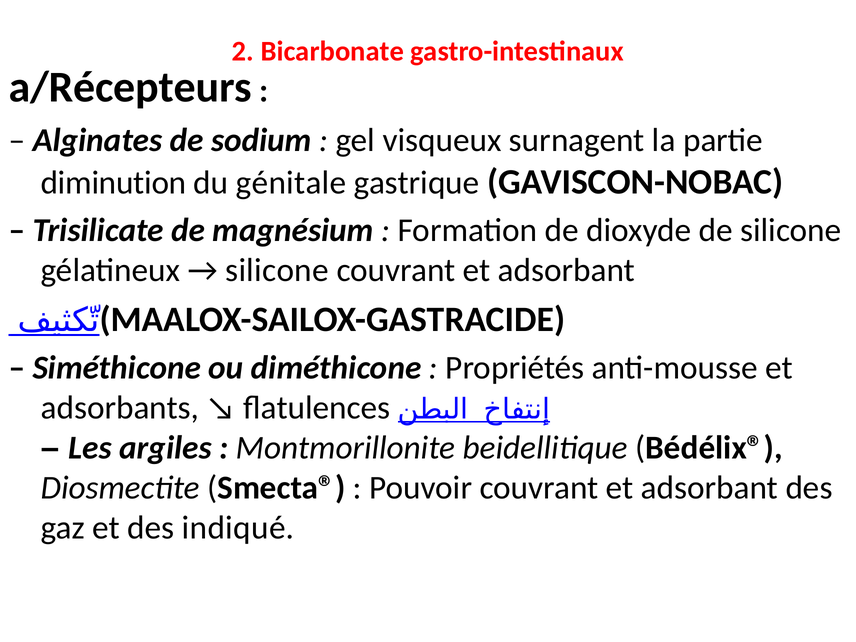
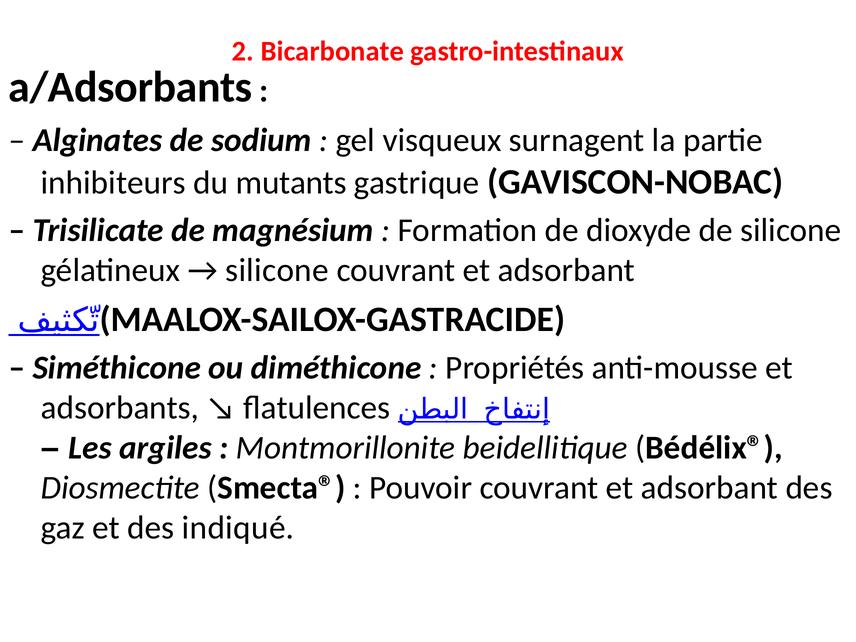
a/Récepteurs: a/Récepteurs -> a/Adsorbants
diminution: diminution -> inhibiteurs
génitale: génitale -> mutants
